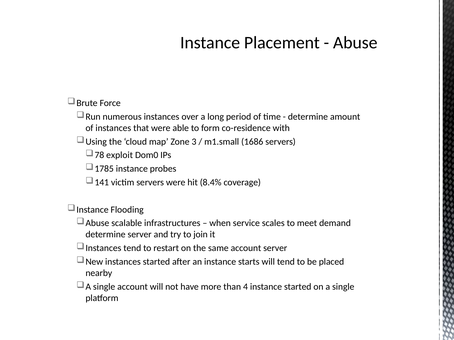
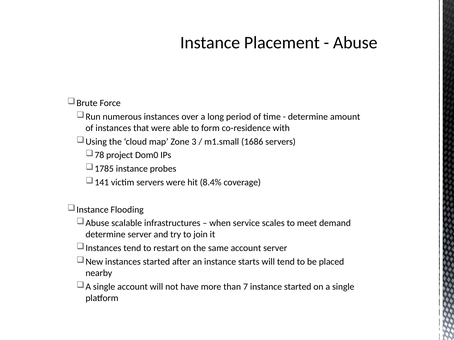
exploit: exploit -> project
4: 4 -> 7
